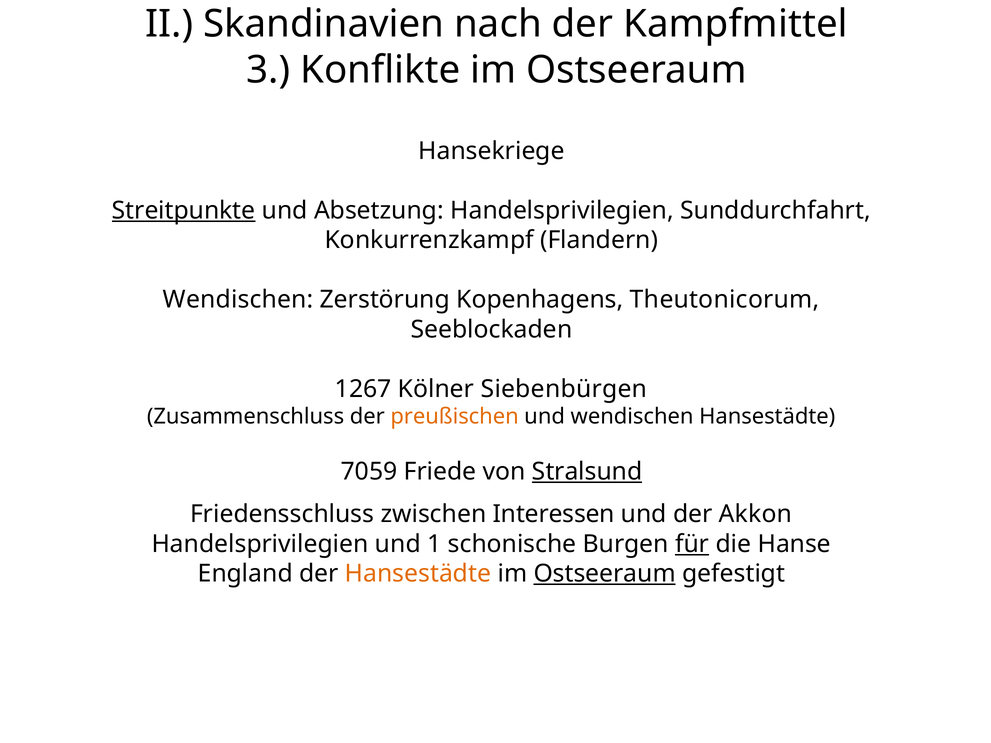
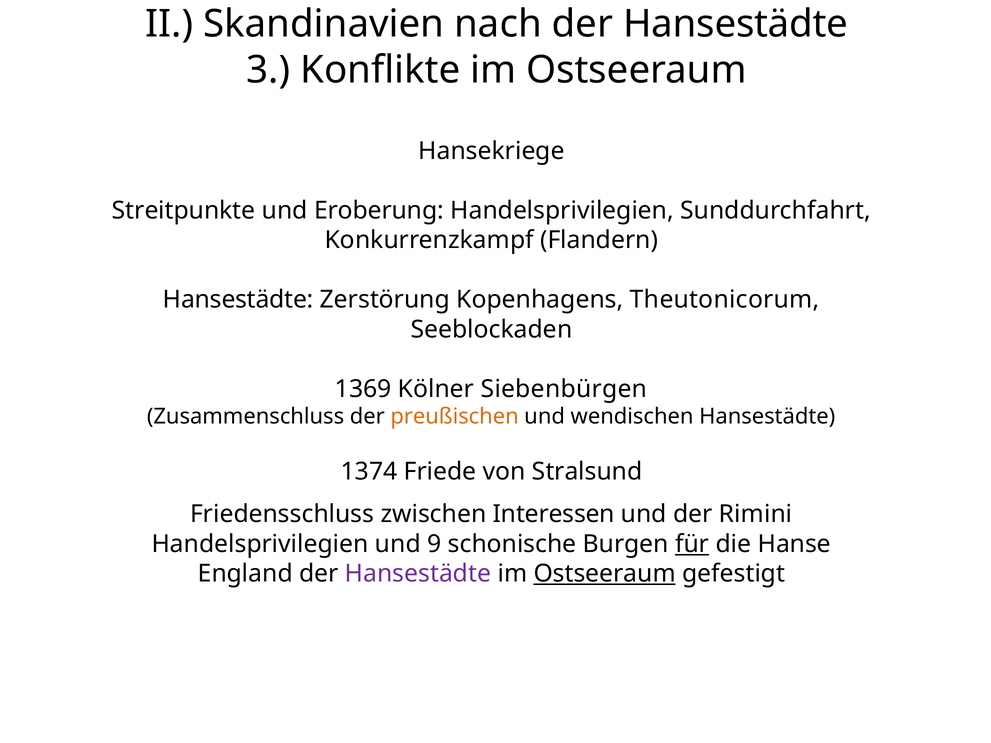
nach der Kampfmittel: Kampfmittel -> Hansestädte
Streitpunkte underline: present -> none
Absetzung: Absetzung -> Eroberung
Wendischen at (238, 300): Wendischen -> Hansestädte
1267: 1267 -> 1369
7059: 7059 -> 1374
Stralsund underline: present -> none
Akkon: Akkon -> Rimini
1: 1 -> 9
Hansestädte at (418, 574) colour: orange -> purple
